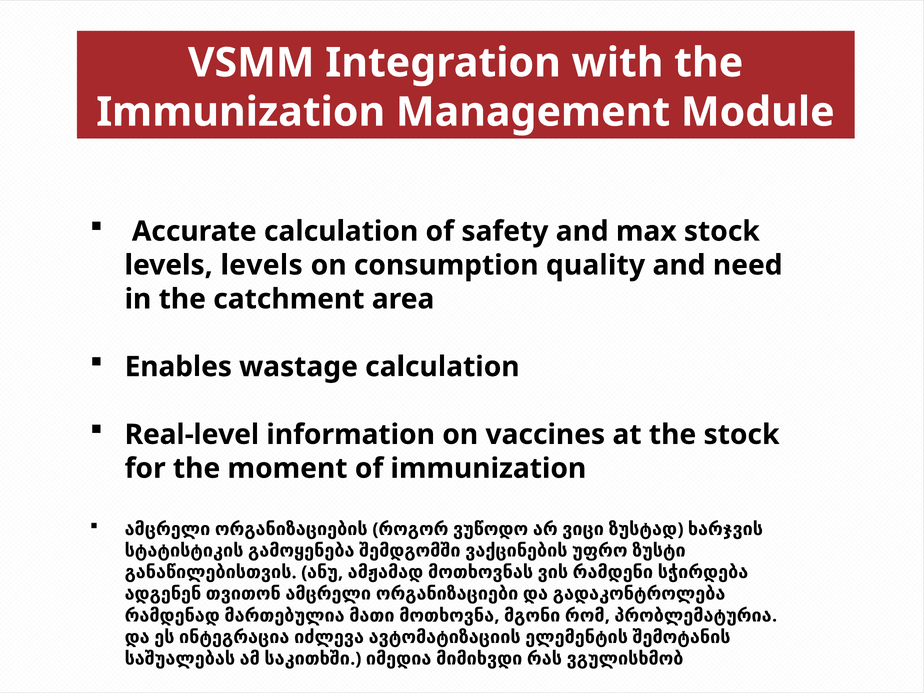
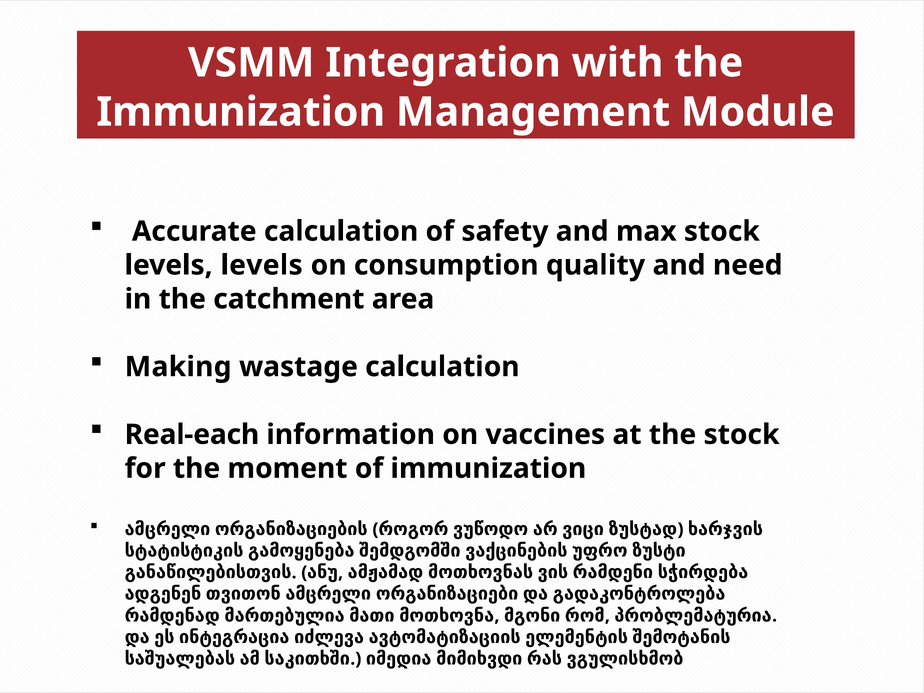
Enables: Enables -> Making
Real-level: Real-level -> Real-each
